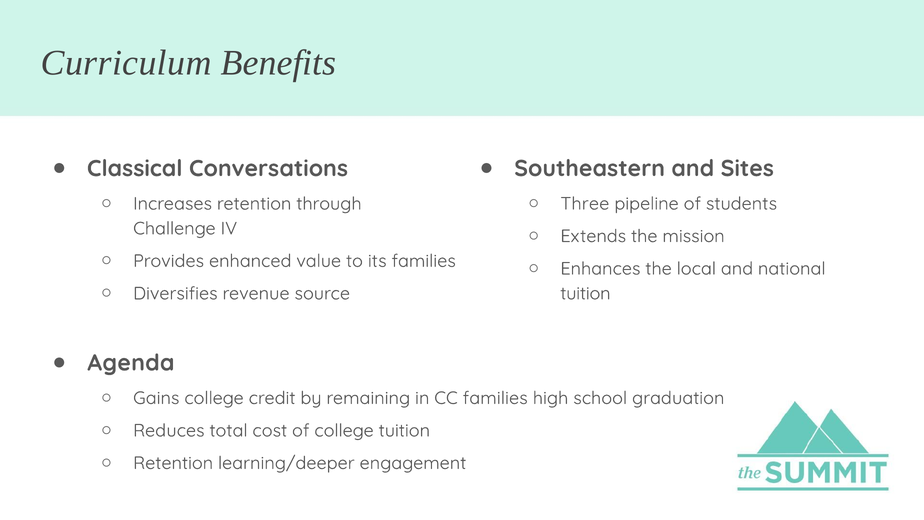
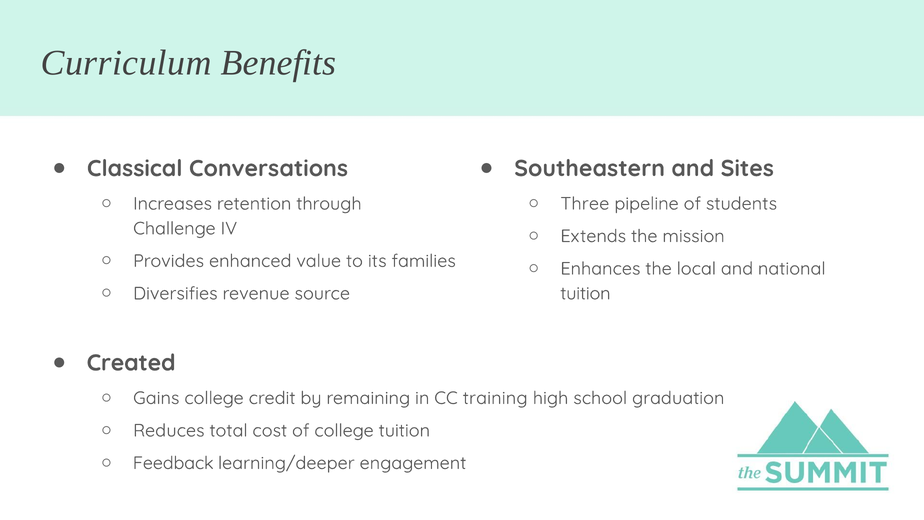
Agenda: Agenda -> Created
CC families: families -> training
Retention at (173, 463): Retention -> Feedback
